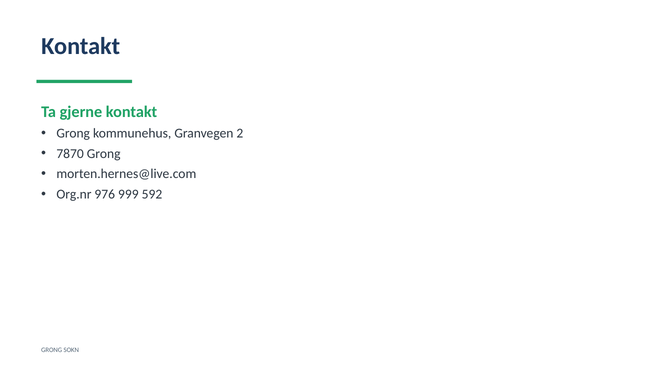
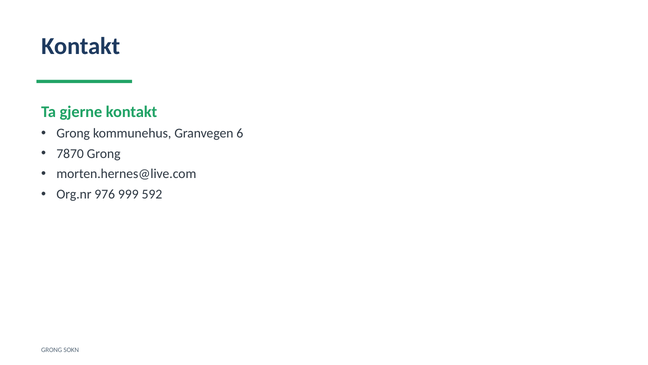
2: 2 -> 6
